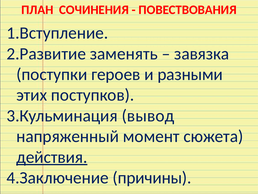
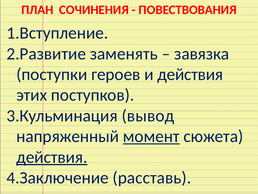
и разными: разными -> действия
момент underline: none -> present
причины: причины -> расставь
